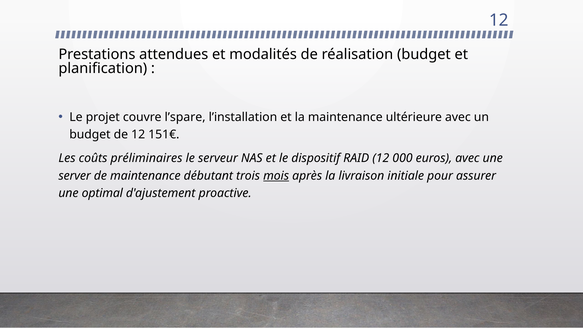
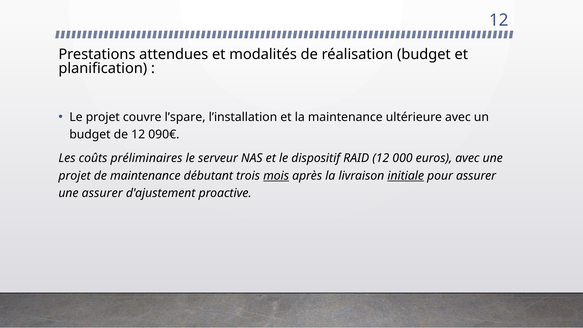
151€: 151€ -> 090€
server at (75, 176): server -> projet
initiale underline: none -> present
une optimal: optimal -> assurer
